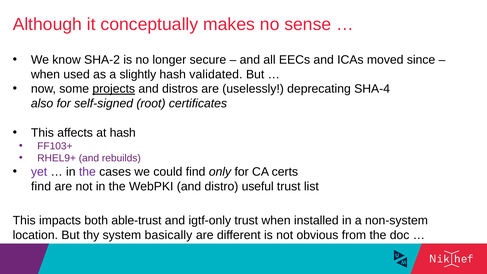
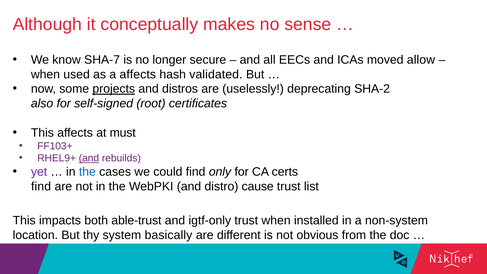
SHA-2: SHA-2 -> SHA-7
since: since -> allow
a slightly: slightly -> affects
SHA-4: SHA-4 -> SHA-2
at hash: hash -> must
and at (89, 158) underline: none -> present
the at (87, 172) colour: purple -> blue
useful: useful -> cause
